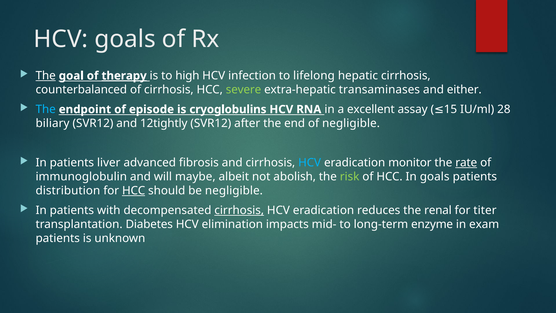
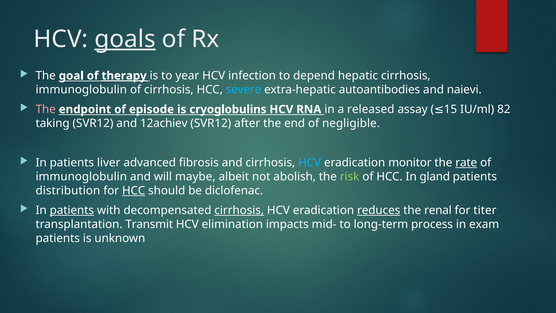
goals at (125, 39) underline: none -> present
The at (46, 76) underline: present -> none
high: high -> year
lifelong: lifelong -> depend
counterbalanced at (81, 90): counterbalanced -> immunoglobulin
severe colour: light green -> light blue
transaminases: transaminases -> autoantibodies
either: either -> naievi
The at (46, 109) colour: light blue -> pink
excellent: excellent -> released
28: 28 -> 82
biliary: biliary -> taking
12tightly: 12tightly -> 12achiev
In goals: goals -> gland
be negligible: negligible -> diclofenac
patients at (72, 210) underline: none -> present
reduces underline: none -> present
Diabetes: Diabetes -> Transmit
enzyme: enzyme -> process
